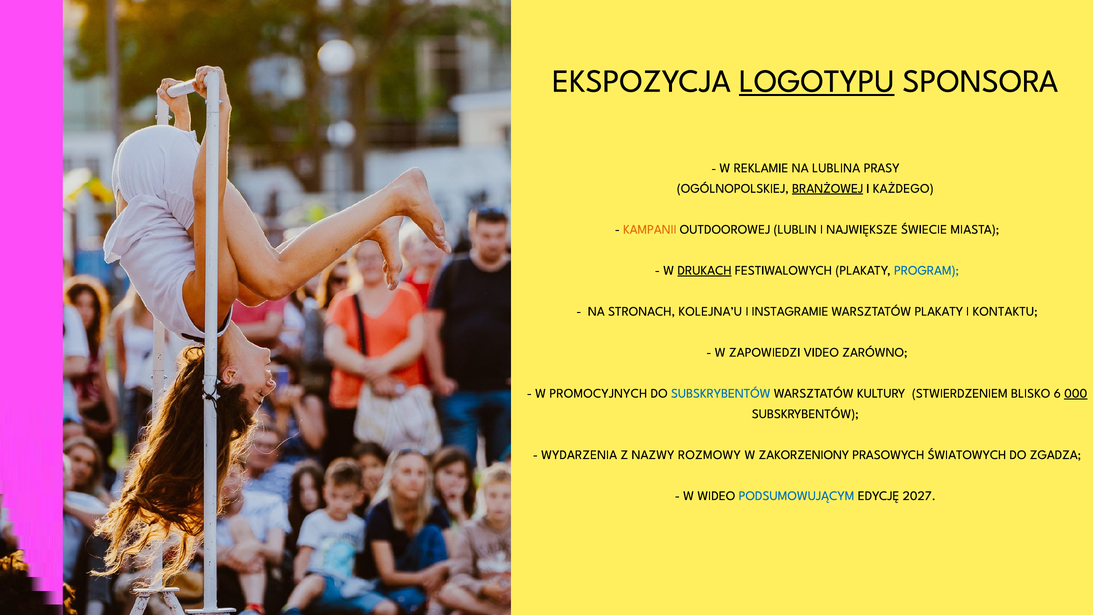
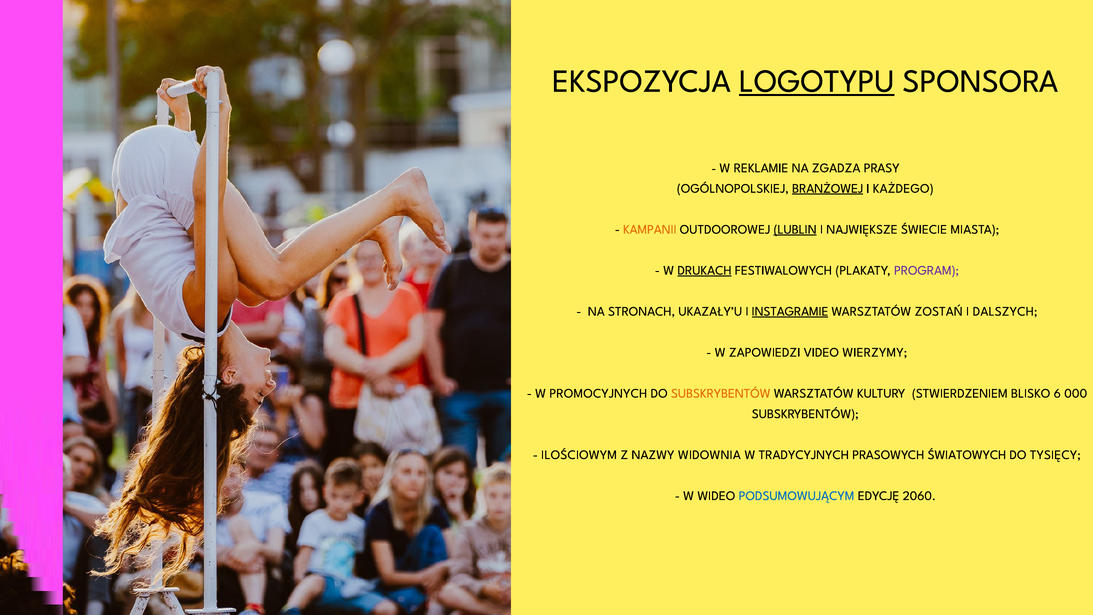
LUBLINA: LUBLINA -> ZGADZA
LUBLIN underline: none -> present
PROGRAM colour: blue -> purple
KOLEJNA’U: KOLEJNA’U -> UKAZAŁY’U
INSTAGRAMIE underline: none -> present
WARSZTATÓW PLAKATY: PLAKATY -> ZOSTAŃ
KONTAKTU: KONTAKTU -> DALSZYCH
ZARÓWNO: ZARÓWNO -> WIERZYMY
SUBSKRYBENTÓW at (721, 393) colour: blue -> orange
000 underline: present -> none
WYDARZENIA: WYDARZENIA -> ILOŚCIOWYM
ROZMOWY: ROZMOWY -> WIDOWNIA
ZAKORZENIONY: ZAKORZENIONY -> TRADYCYJNYCH
ZGADZA: ZGADZA -> TYSIĘCY
2027: 2027 -> 2060
